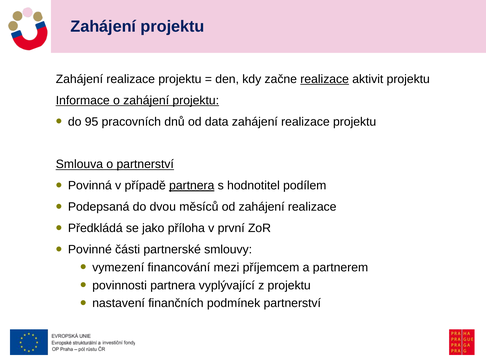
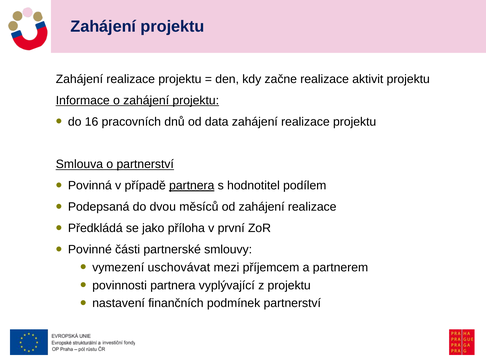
realizace at (325, 79) underline: present -> none
95: 95 -> 16
financování: financování -> uschovávat
